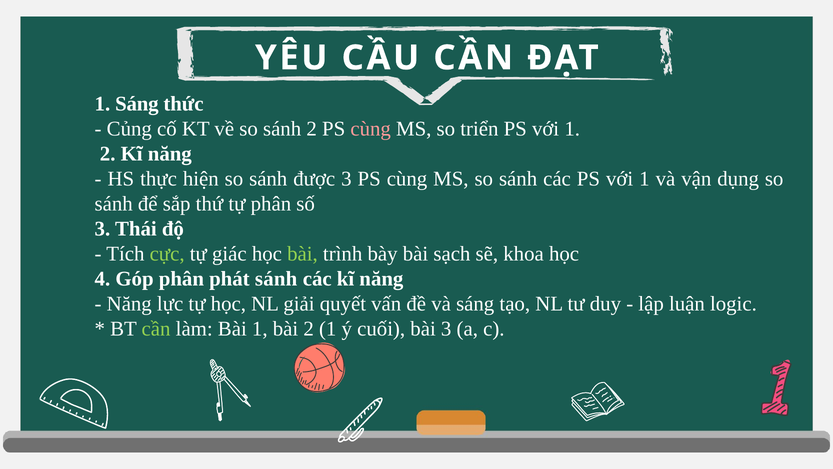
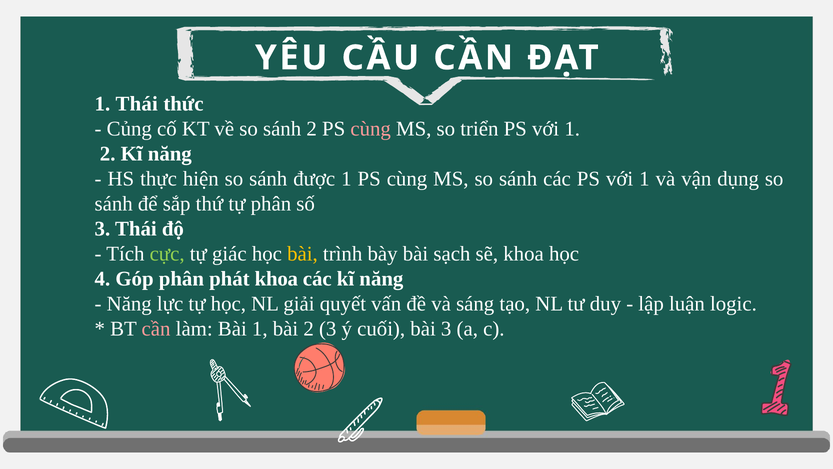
1 Sáng: Sáng -> Thái
được 3: 3 -> 1
bài at (302, 253) colour: light green -> yellow
phát sánh: sánh -> khoa
cần at (156, 328) colour: light green -> pink
2 1: 1 -> 3
